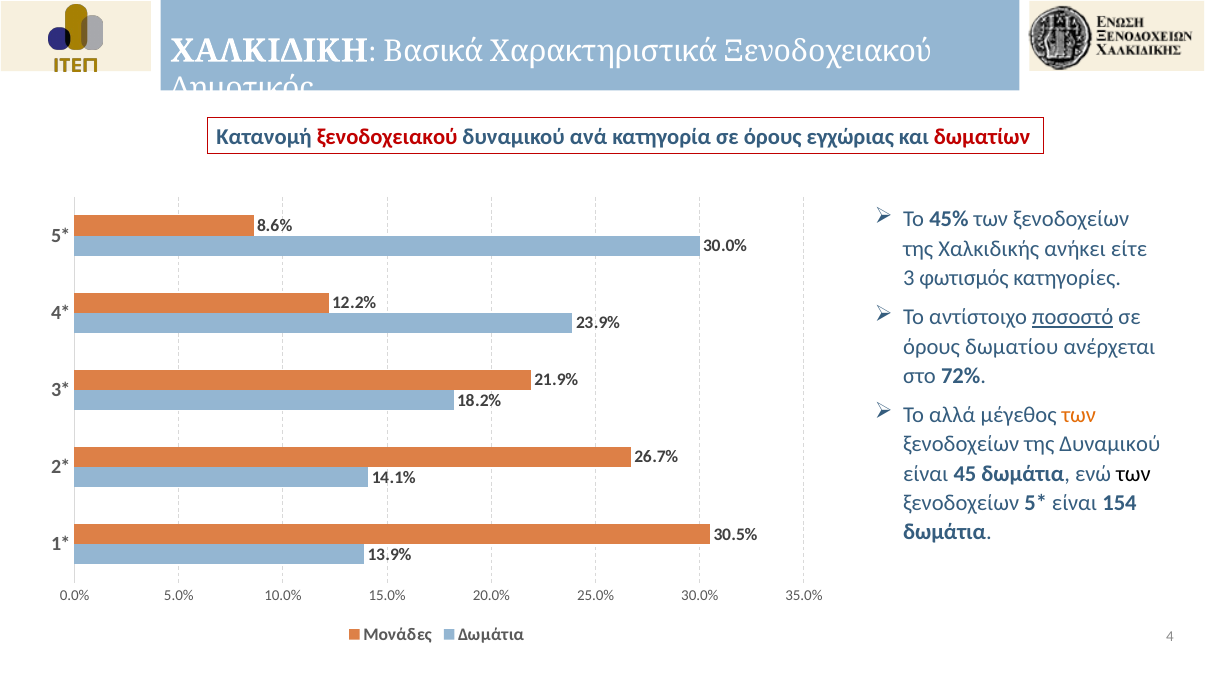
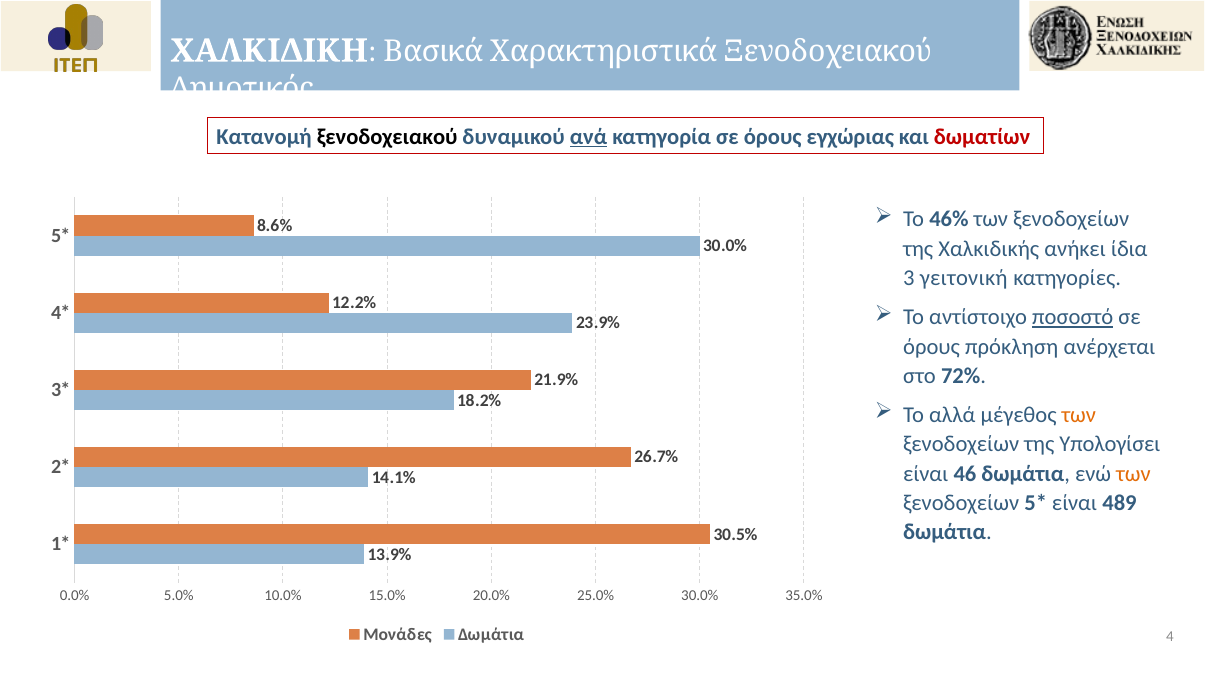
ξενοδοχειακού colour: red -> black
ανά underline: none -> present
45%: 45% -> 46%
είτε: είτε -> ίδια
φωτισμός: φωτισμός -> γειτονική
δωματίου: δωματίου -> πρόκληση
της Δυναμικού: Δυναμικού -> Υπολογίσει
45: 45 -> 46
των at (1133, 473) colour: black -> orange
154: 154 -> 489
